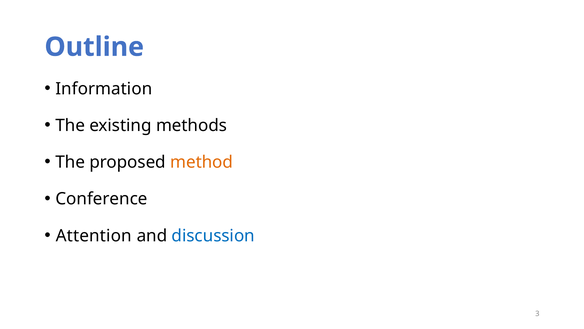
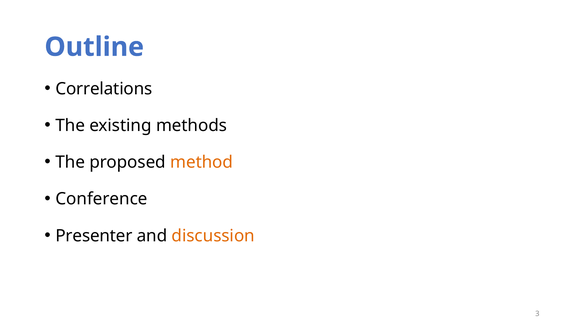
Information: Information -> Correlations
Attention: Attention -> Presenter
discussion colour: blue -> orange
